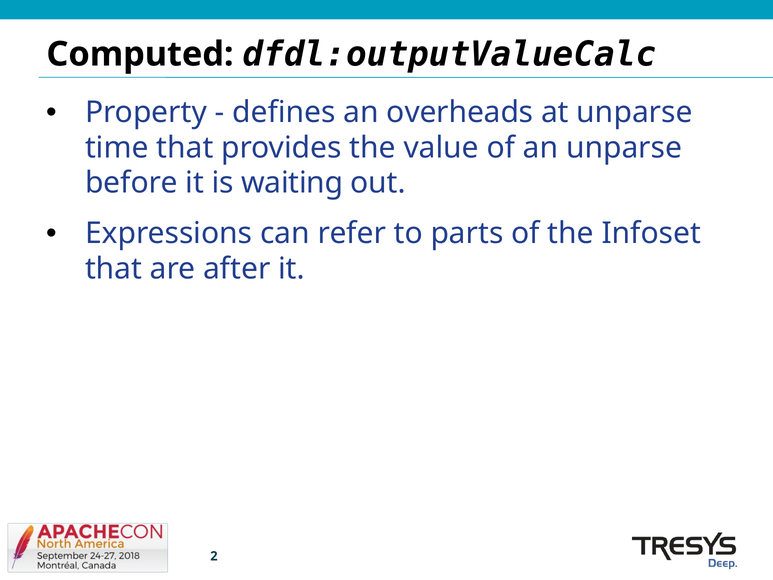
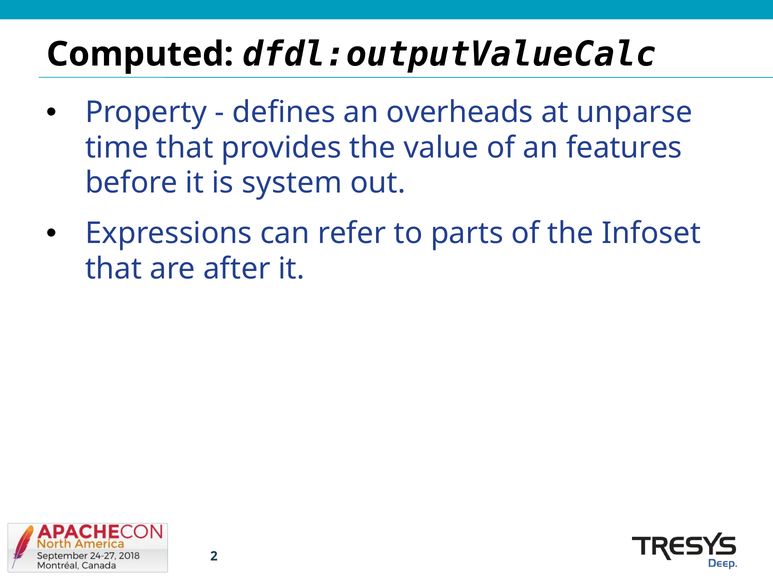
an unparse: unparse -> features
waiting: waiting -> system
